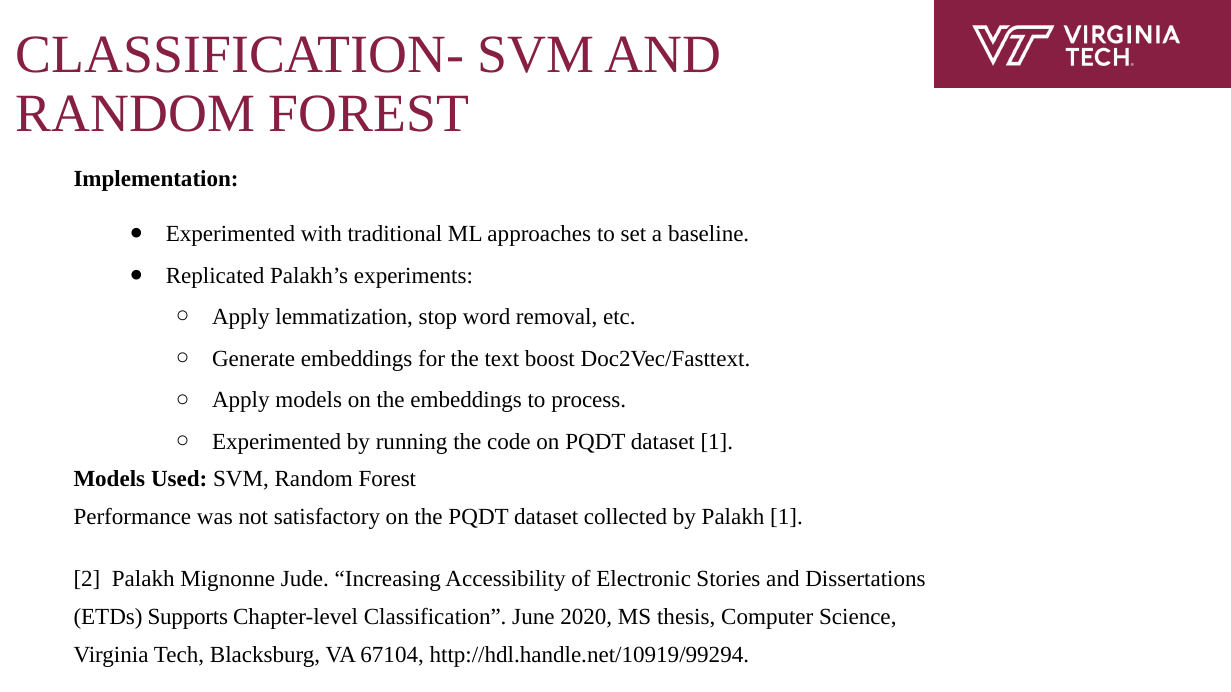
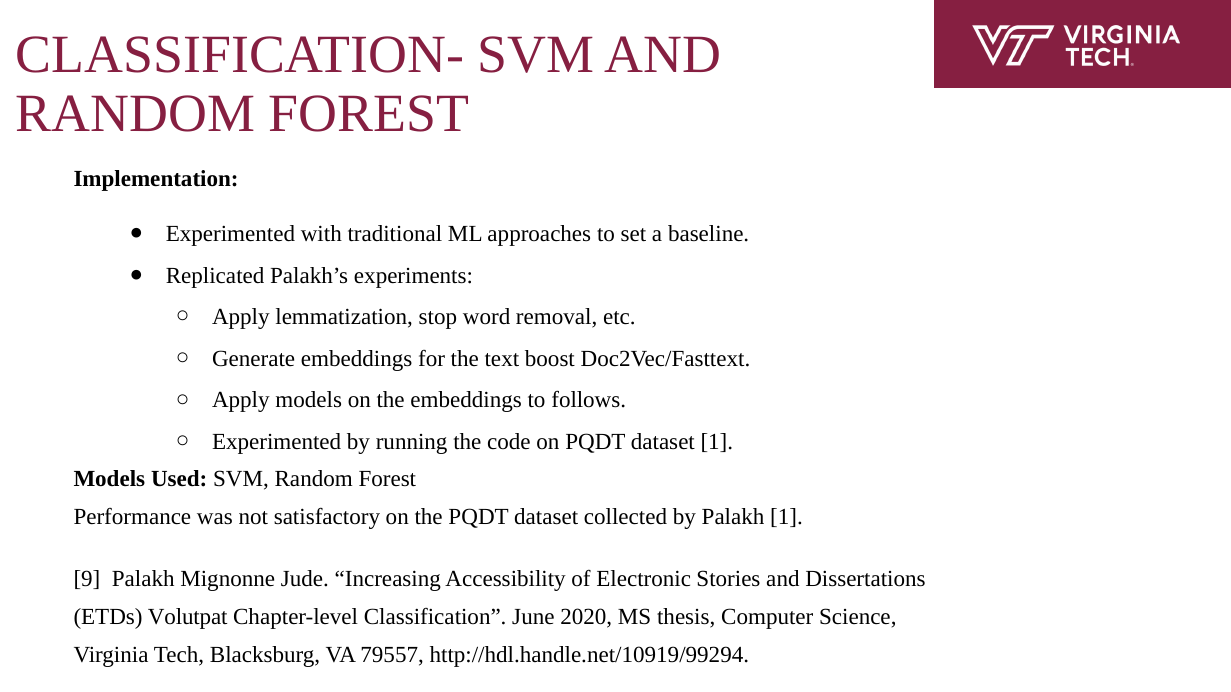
process: process -> follows
2: 2 -> 9
Supports: Supports -> Volutpat
67104: 67104 -> 79557
